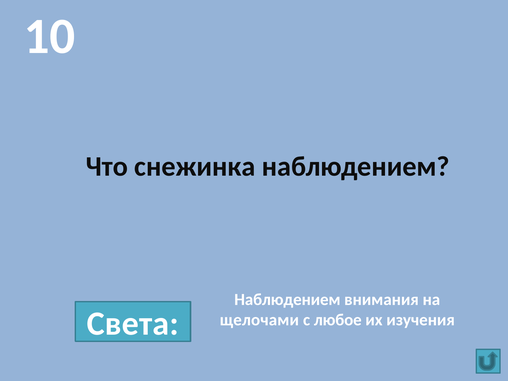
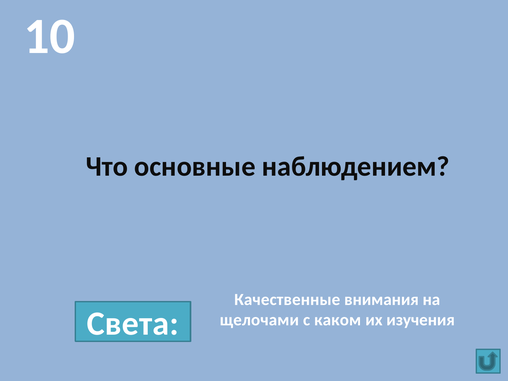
снежинка: снежинка -> основные
Наблюдением at (287, 300): Наблюдением -> Качественные
любое: любое -> каком
